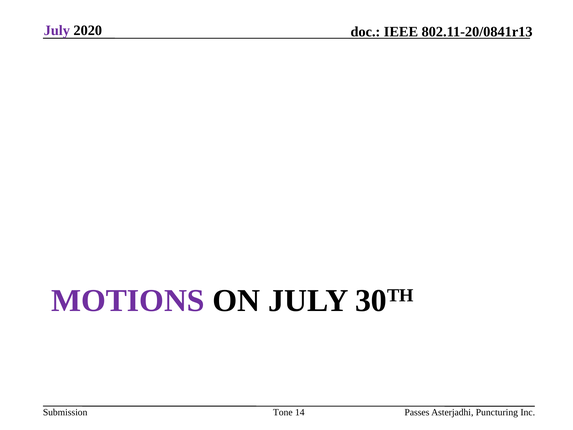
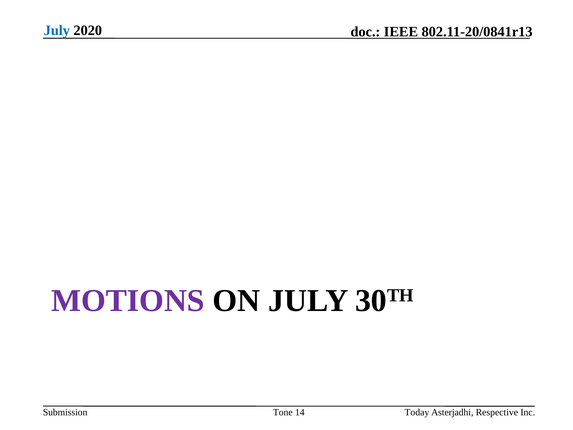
July at (57, 30) colour: purple -> blue
Passes: Passes -> Today
Puncturing: Puncturing -> Respective
